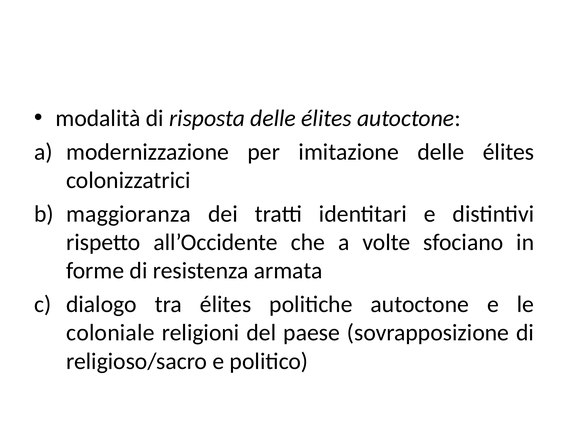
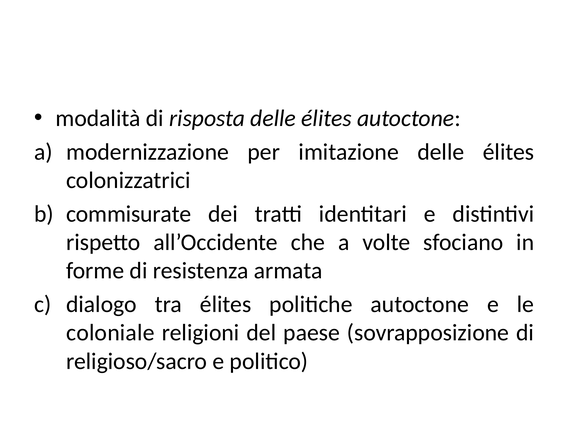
maggioranza: maggioranza -> commisurate
